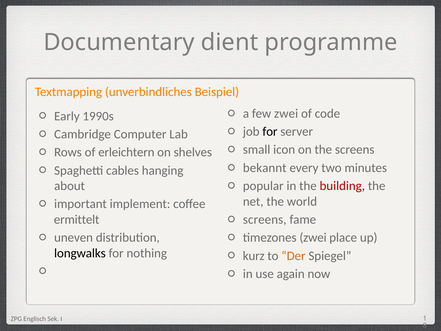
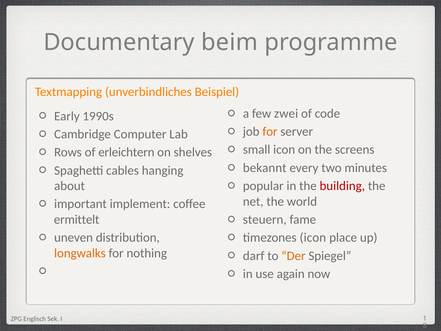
dient: dient -> beim
for at (270, 132) colour: black -> orange
screens at (265, 219): screens -> steuern
timezones zwei: zwei -> icon
longwalks colour: black -> orange
kurz: kurz -> darf
